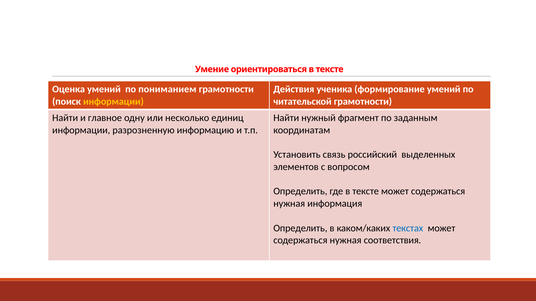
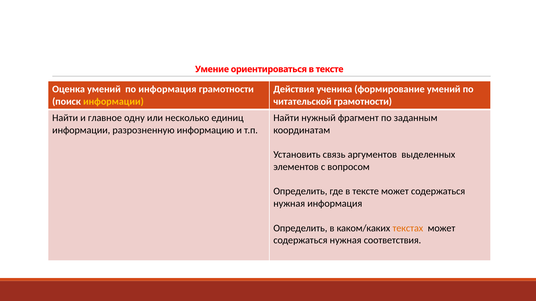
по пониманием: пониманием -> информация
российский: российский -> аргументов
текстах colour: blue -> orange
